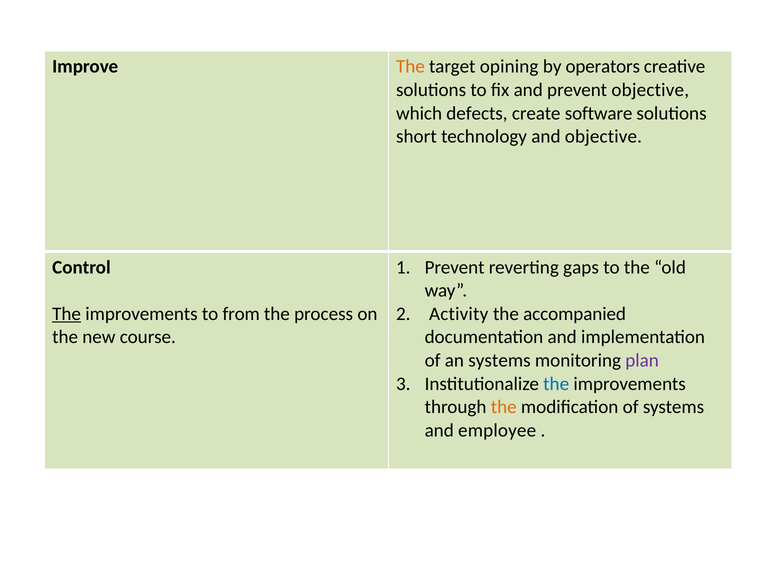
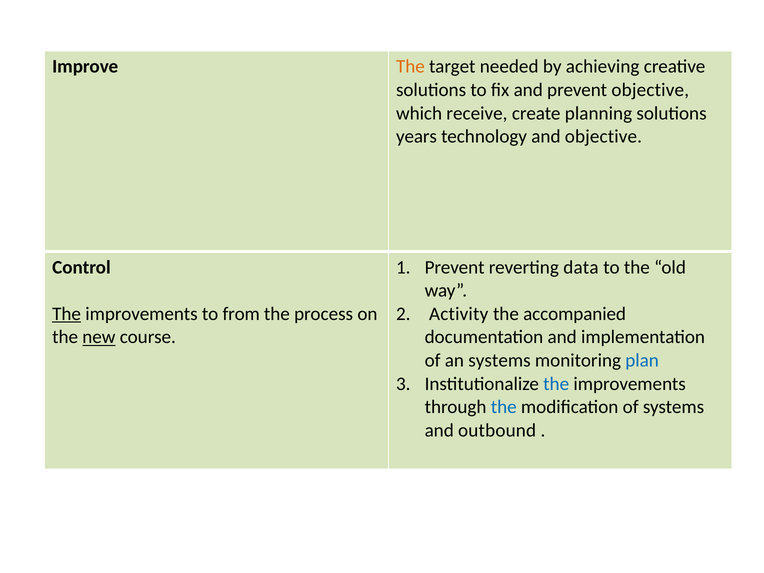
opining: opining -> needed
operators: operators -> achieving
defects: defects -> receive
software: software -> planning
short: short -> years
gaps: gaps -> data
new underline: none -> present
plan colour: purple -> blue
the at (504, 407) colour: orange -> blue
employee: employee -> outbound
